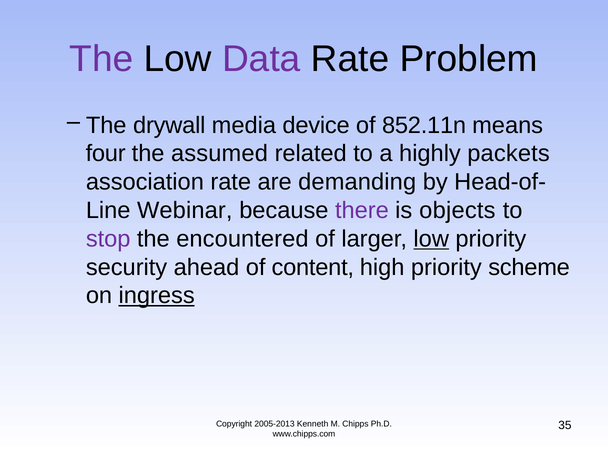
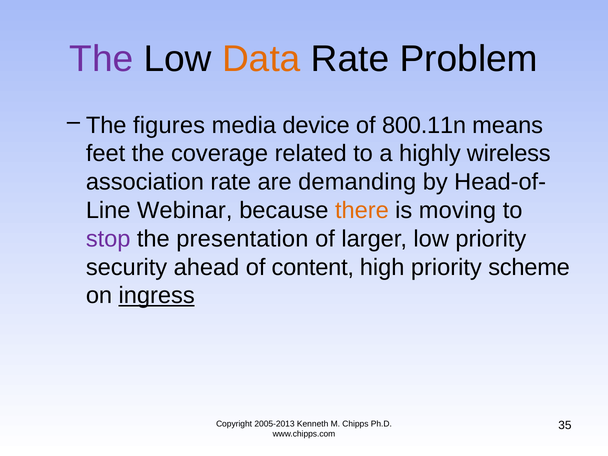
Data colour: purple -> orange
drywall: drywall -> figures
852.11n: 852.11n -> 800.11n
four: four -> feet
assumed: assumed -> coverage
packets: packets -> wireless
there colour: purple -> orange
objects: objects -> moving
encountered: encountered -> presentation
low at (431, 239) underline: present -> none
